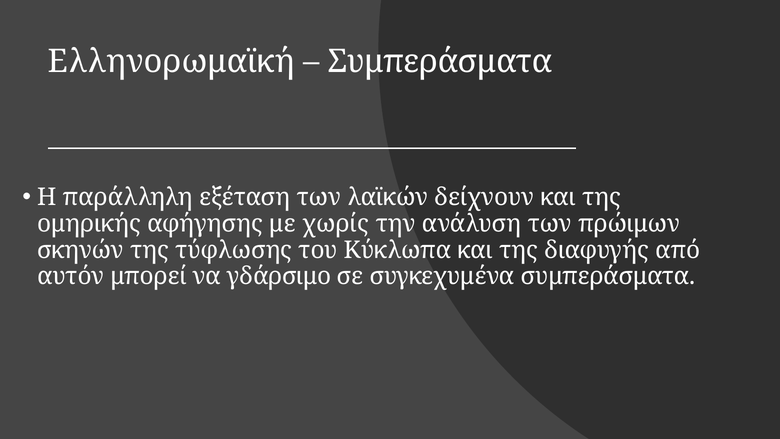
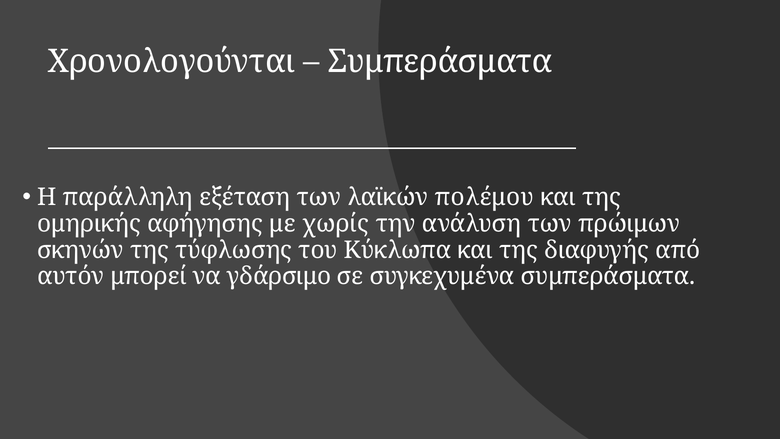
Ελληνορωμαϊκή: Ελληνορωμαϊκή -> Χρονολογούνται
δείχνουν: δείχνουν -> πολέμου
